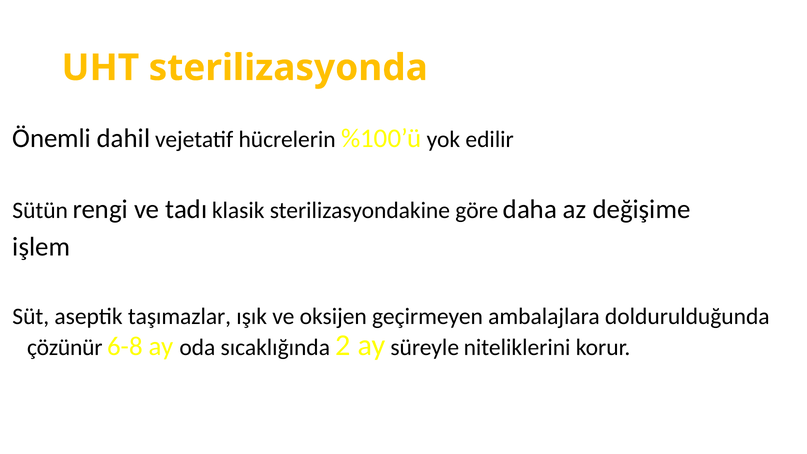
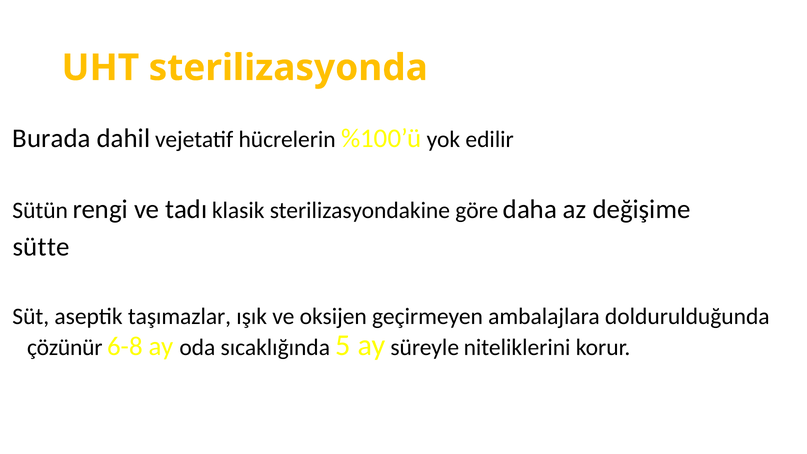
Önemli: Önemli -> Burada
işlem: işlem -> sütte
2: 2 -> 5
